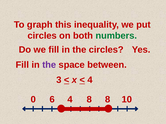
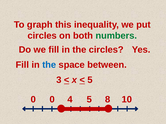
the at (49, 65) colour: purple -> blue
4 at (90, 80): 4 -> 5
0 6: 6 -> 0
4 8: 8 -> 5
